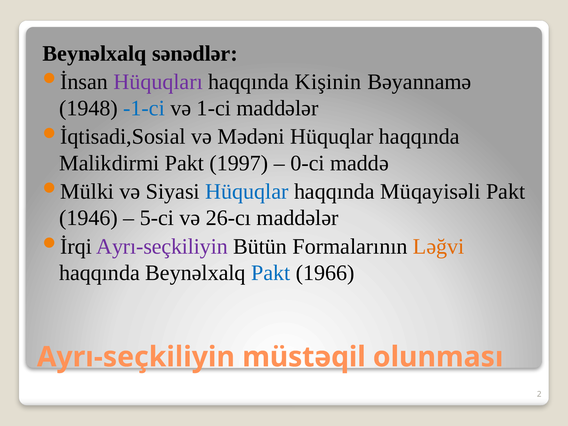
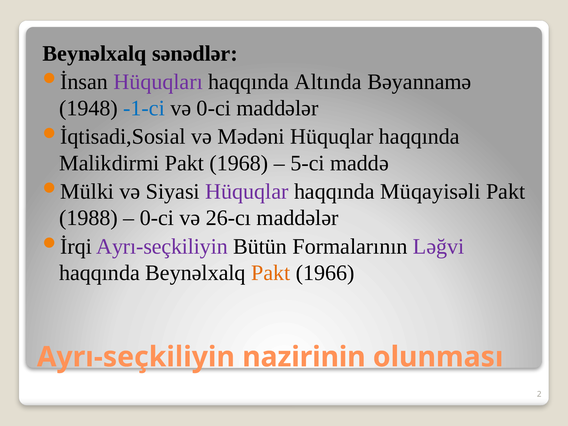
Kişinin: Kişinin -> Altında
və 1-ci: 1-ci -> 0-ci
1997: 1997 -> 1968
0-ci: 0-ci -> 5-ci
Hüquqlar at (247, 192) colour: blue -> purple
1946: 1946 -> 1988
5-ci at (157, 218): 5-ci -> 0-ci
Ləğvi colour: orange -> purple
Pakt at (271, 273) colour: blue -> orange
müstəqil: müstəqil -> nazirinin
